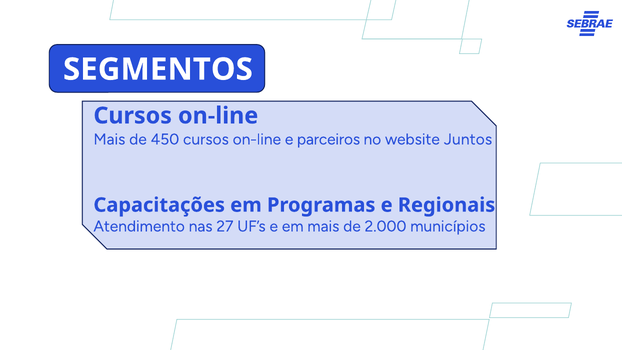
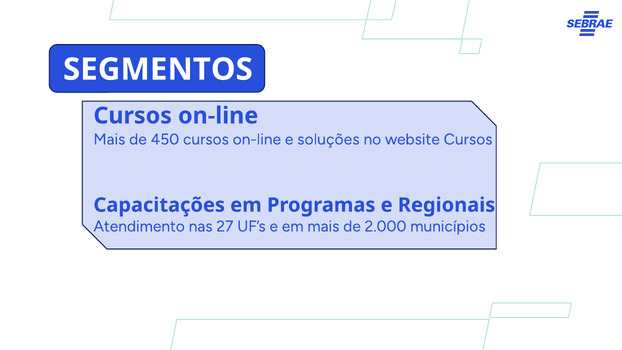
parceiros: parceiros -> soluções
website Juntos: Juntos -> Cursos
